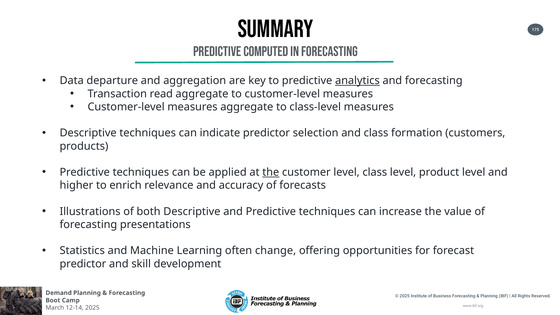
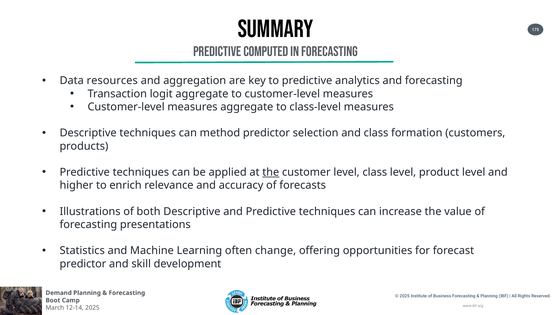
departure: departure -> resources
analytics underline: present -> none
read: read -> logit
indicate: indicate -> method
